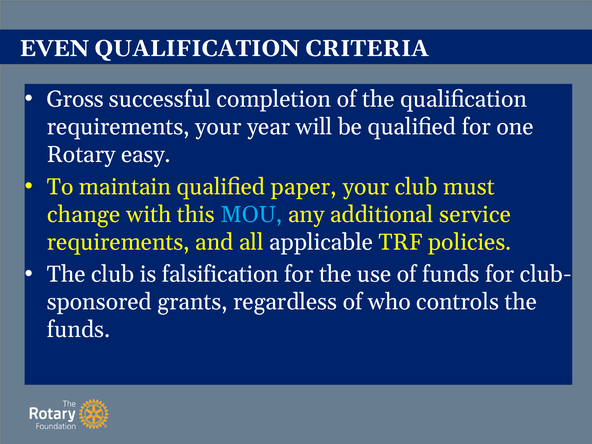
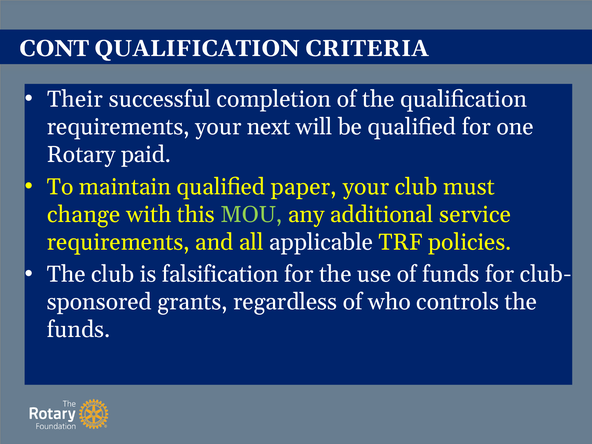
EVEN: EVEN -> CONT
Gross: Gross -> Their
year: year -> next
easy: easy -> paid
MOU colour: light blue -> light green
